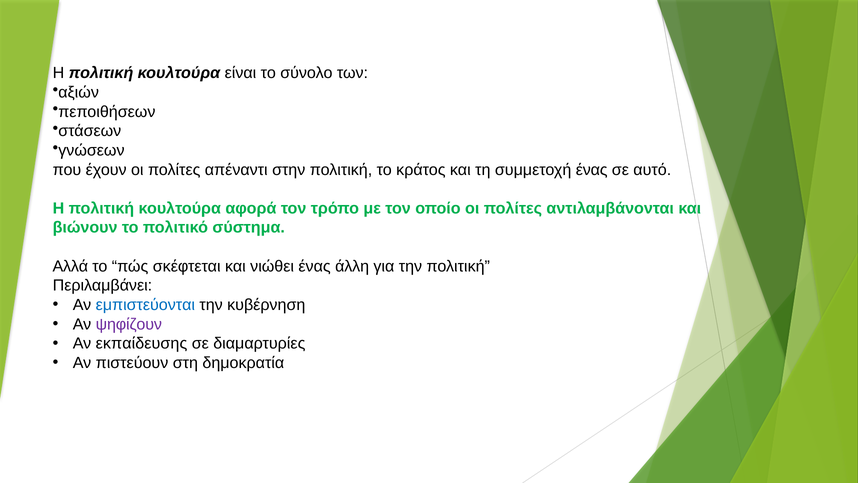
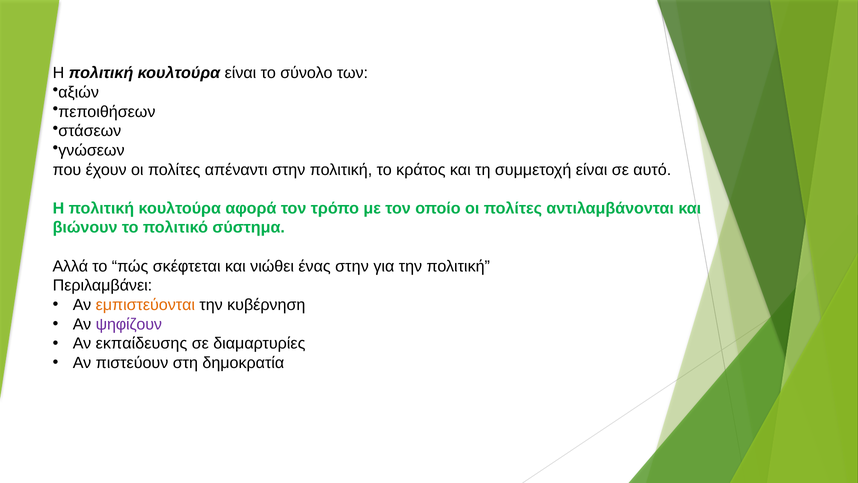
συμμετοχή ένας: ένας -> είναι
ένας άλλη: άλλη -> στην
εμπιστεύονται colour: blue -> orange
